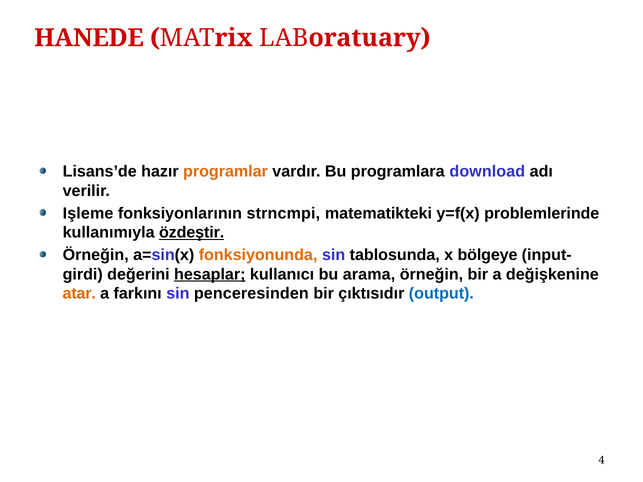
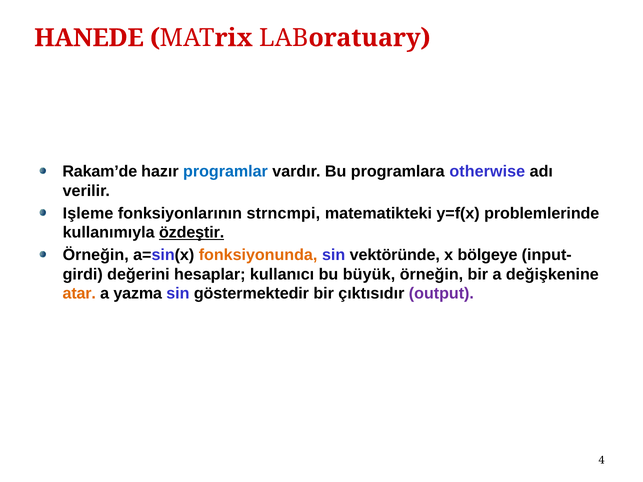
Lisans’de: Lisans’de -> Rakam’de
programlar colour: orange -> blue
download: download -> otherwise
tablosunda: tablosunda -> vektöründe
hesaplar underline: present -> none
arama: arama -> büyük
farkını: farkını -> yazma
penceresinden: penceresinden -> göstermektedir
output colour: blue -> purple
